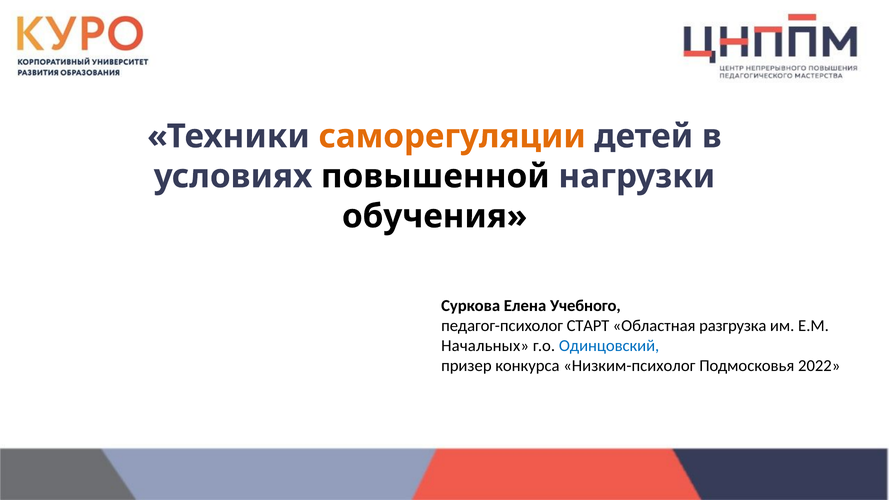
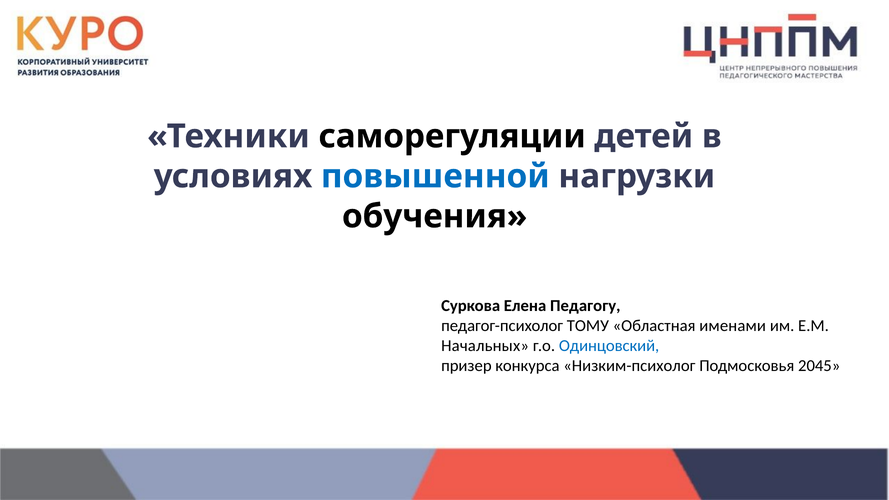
саморегуляции colour: orange -> black
повышенной colour: black -> blue
Учебного: Учебного -> Педагогу
СТАРТ: СТАРТ -> ТОМУ
разгрузка: разгрузка -> именами
2022: 2022 -> 2045
